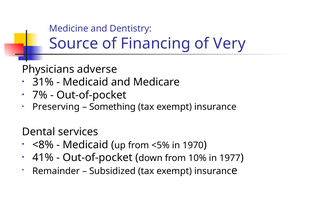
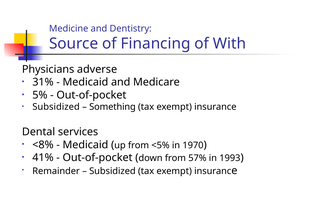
Very: Very -> With
7%: 7% -> 5%
Preserving at (56, 107): Preserving -> Subsidized
10%: 10% -> 57%
1977: 1977 -> 1993
